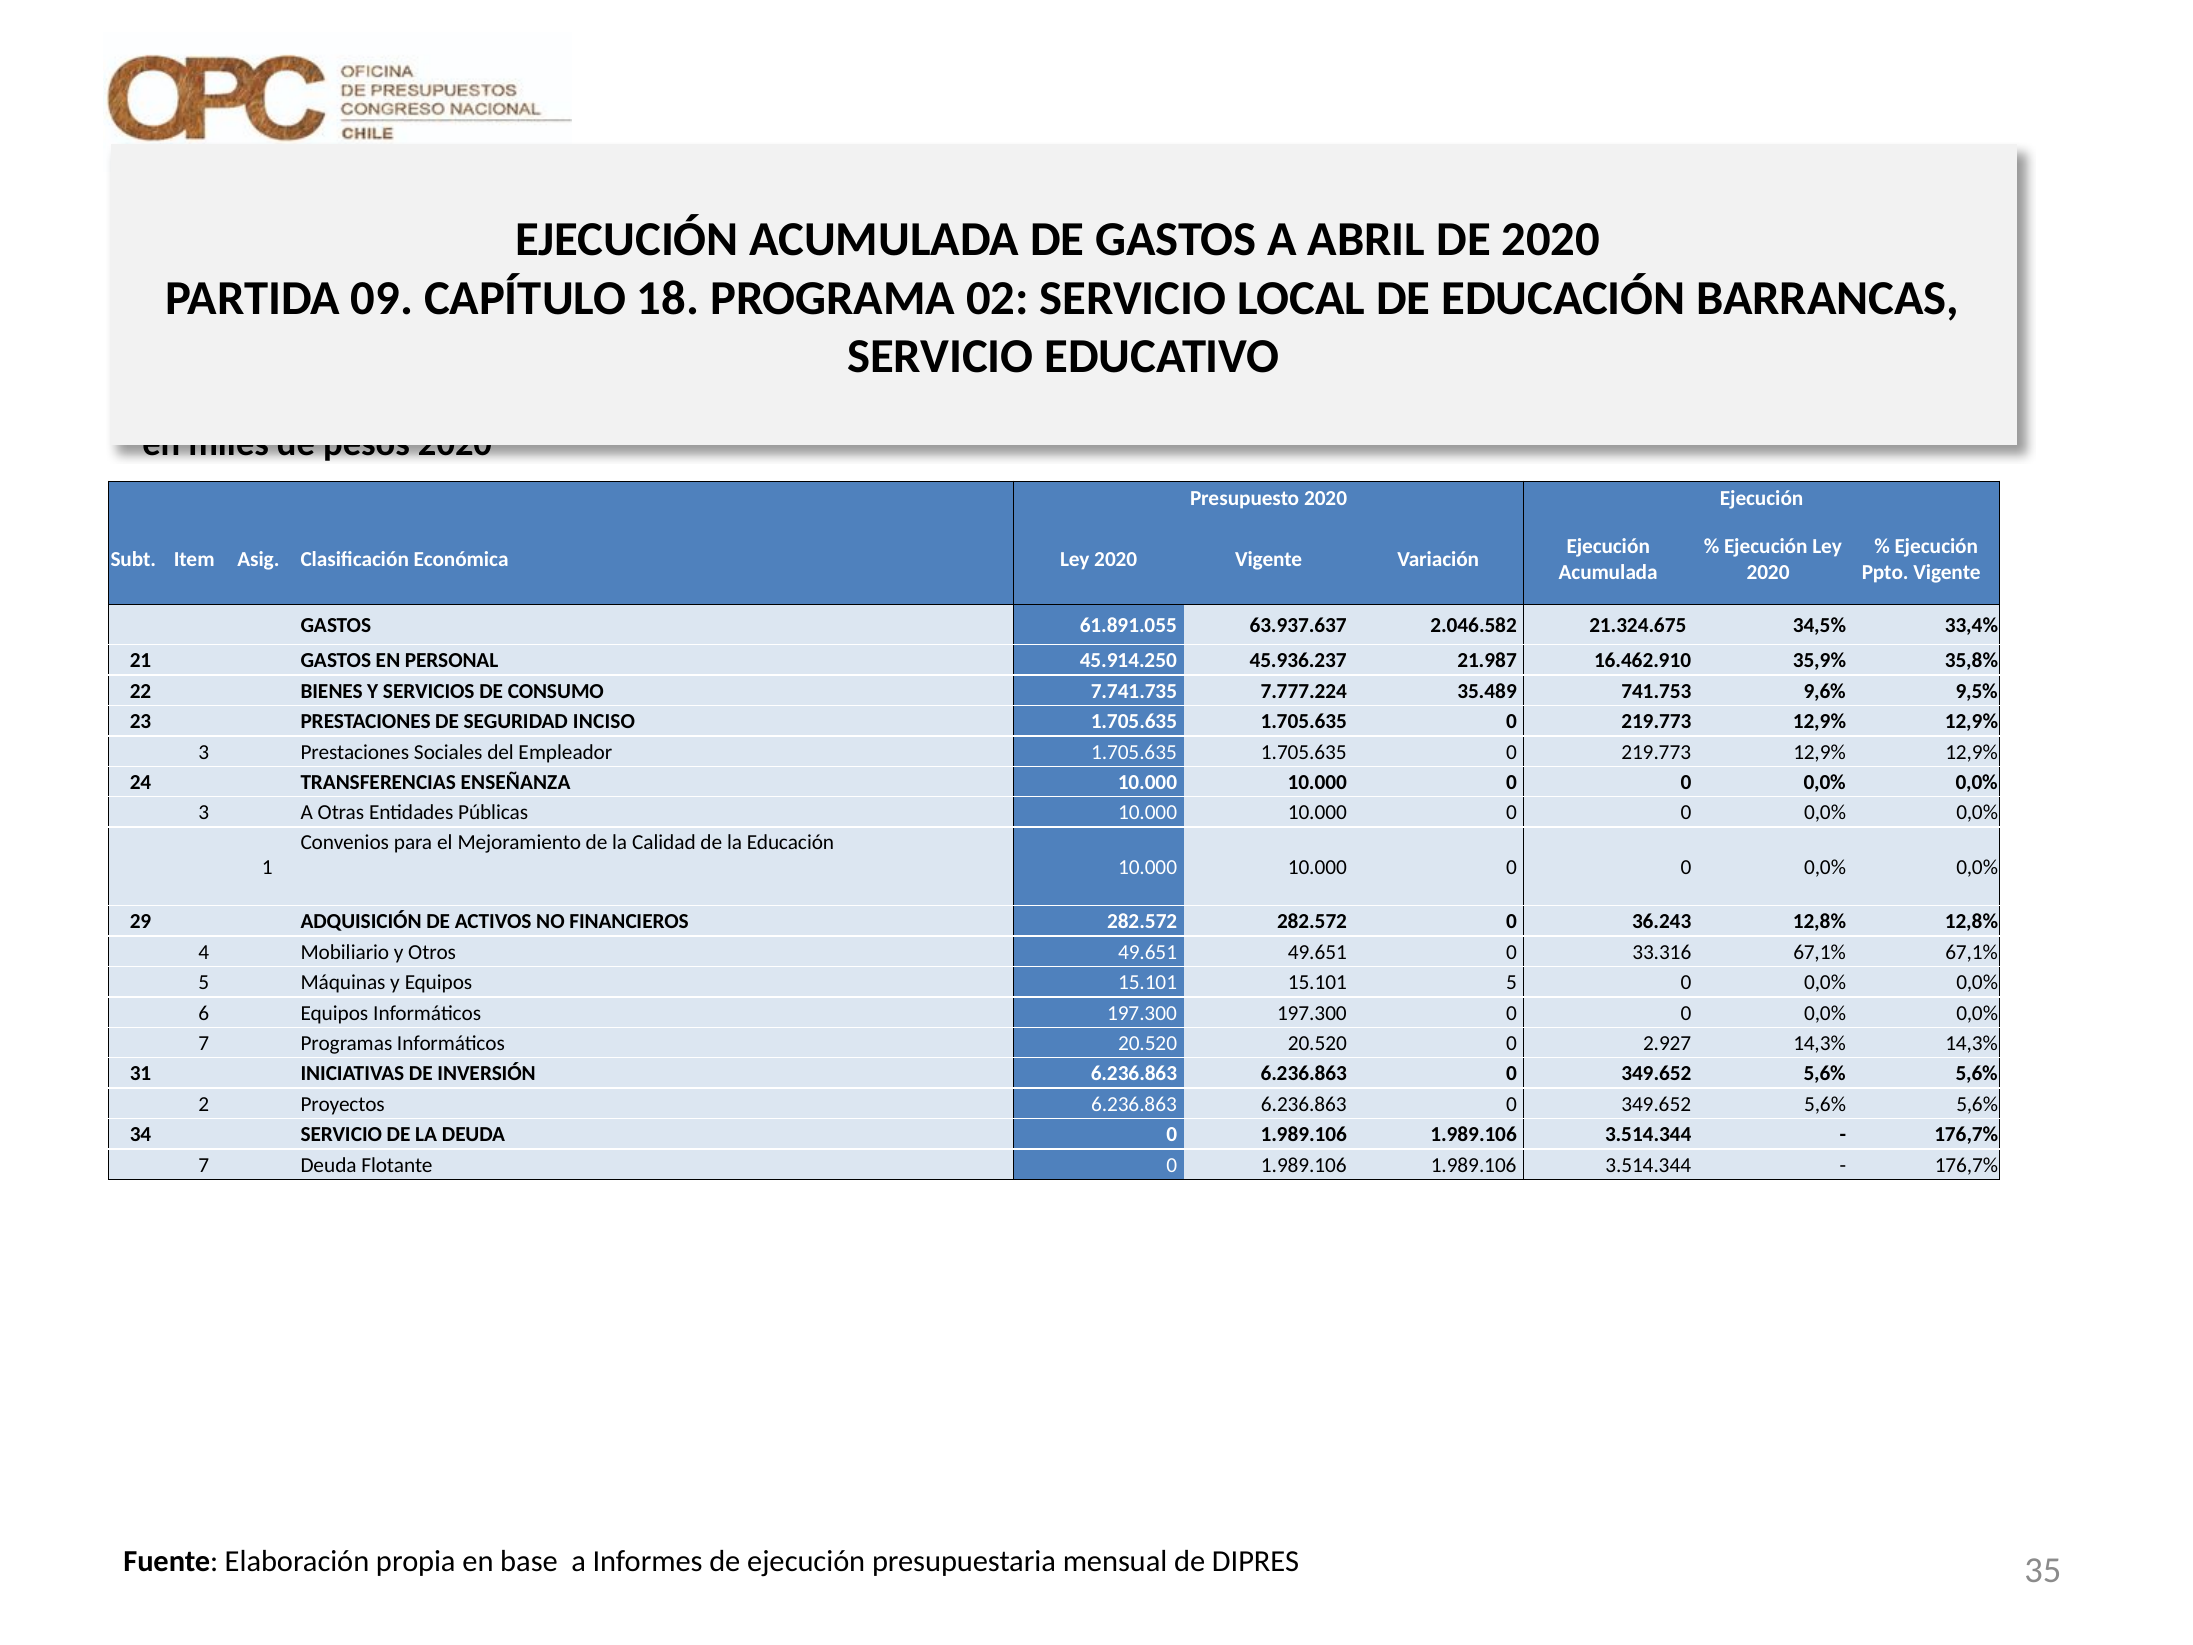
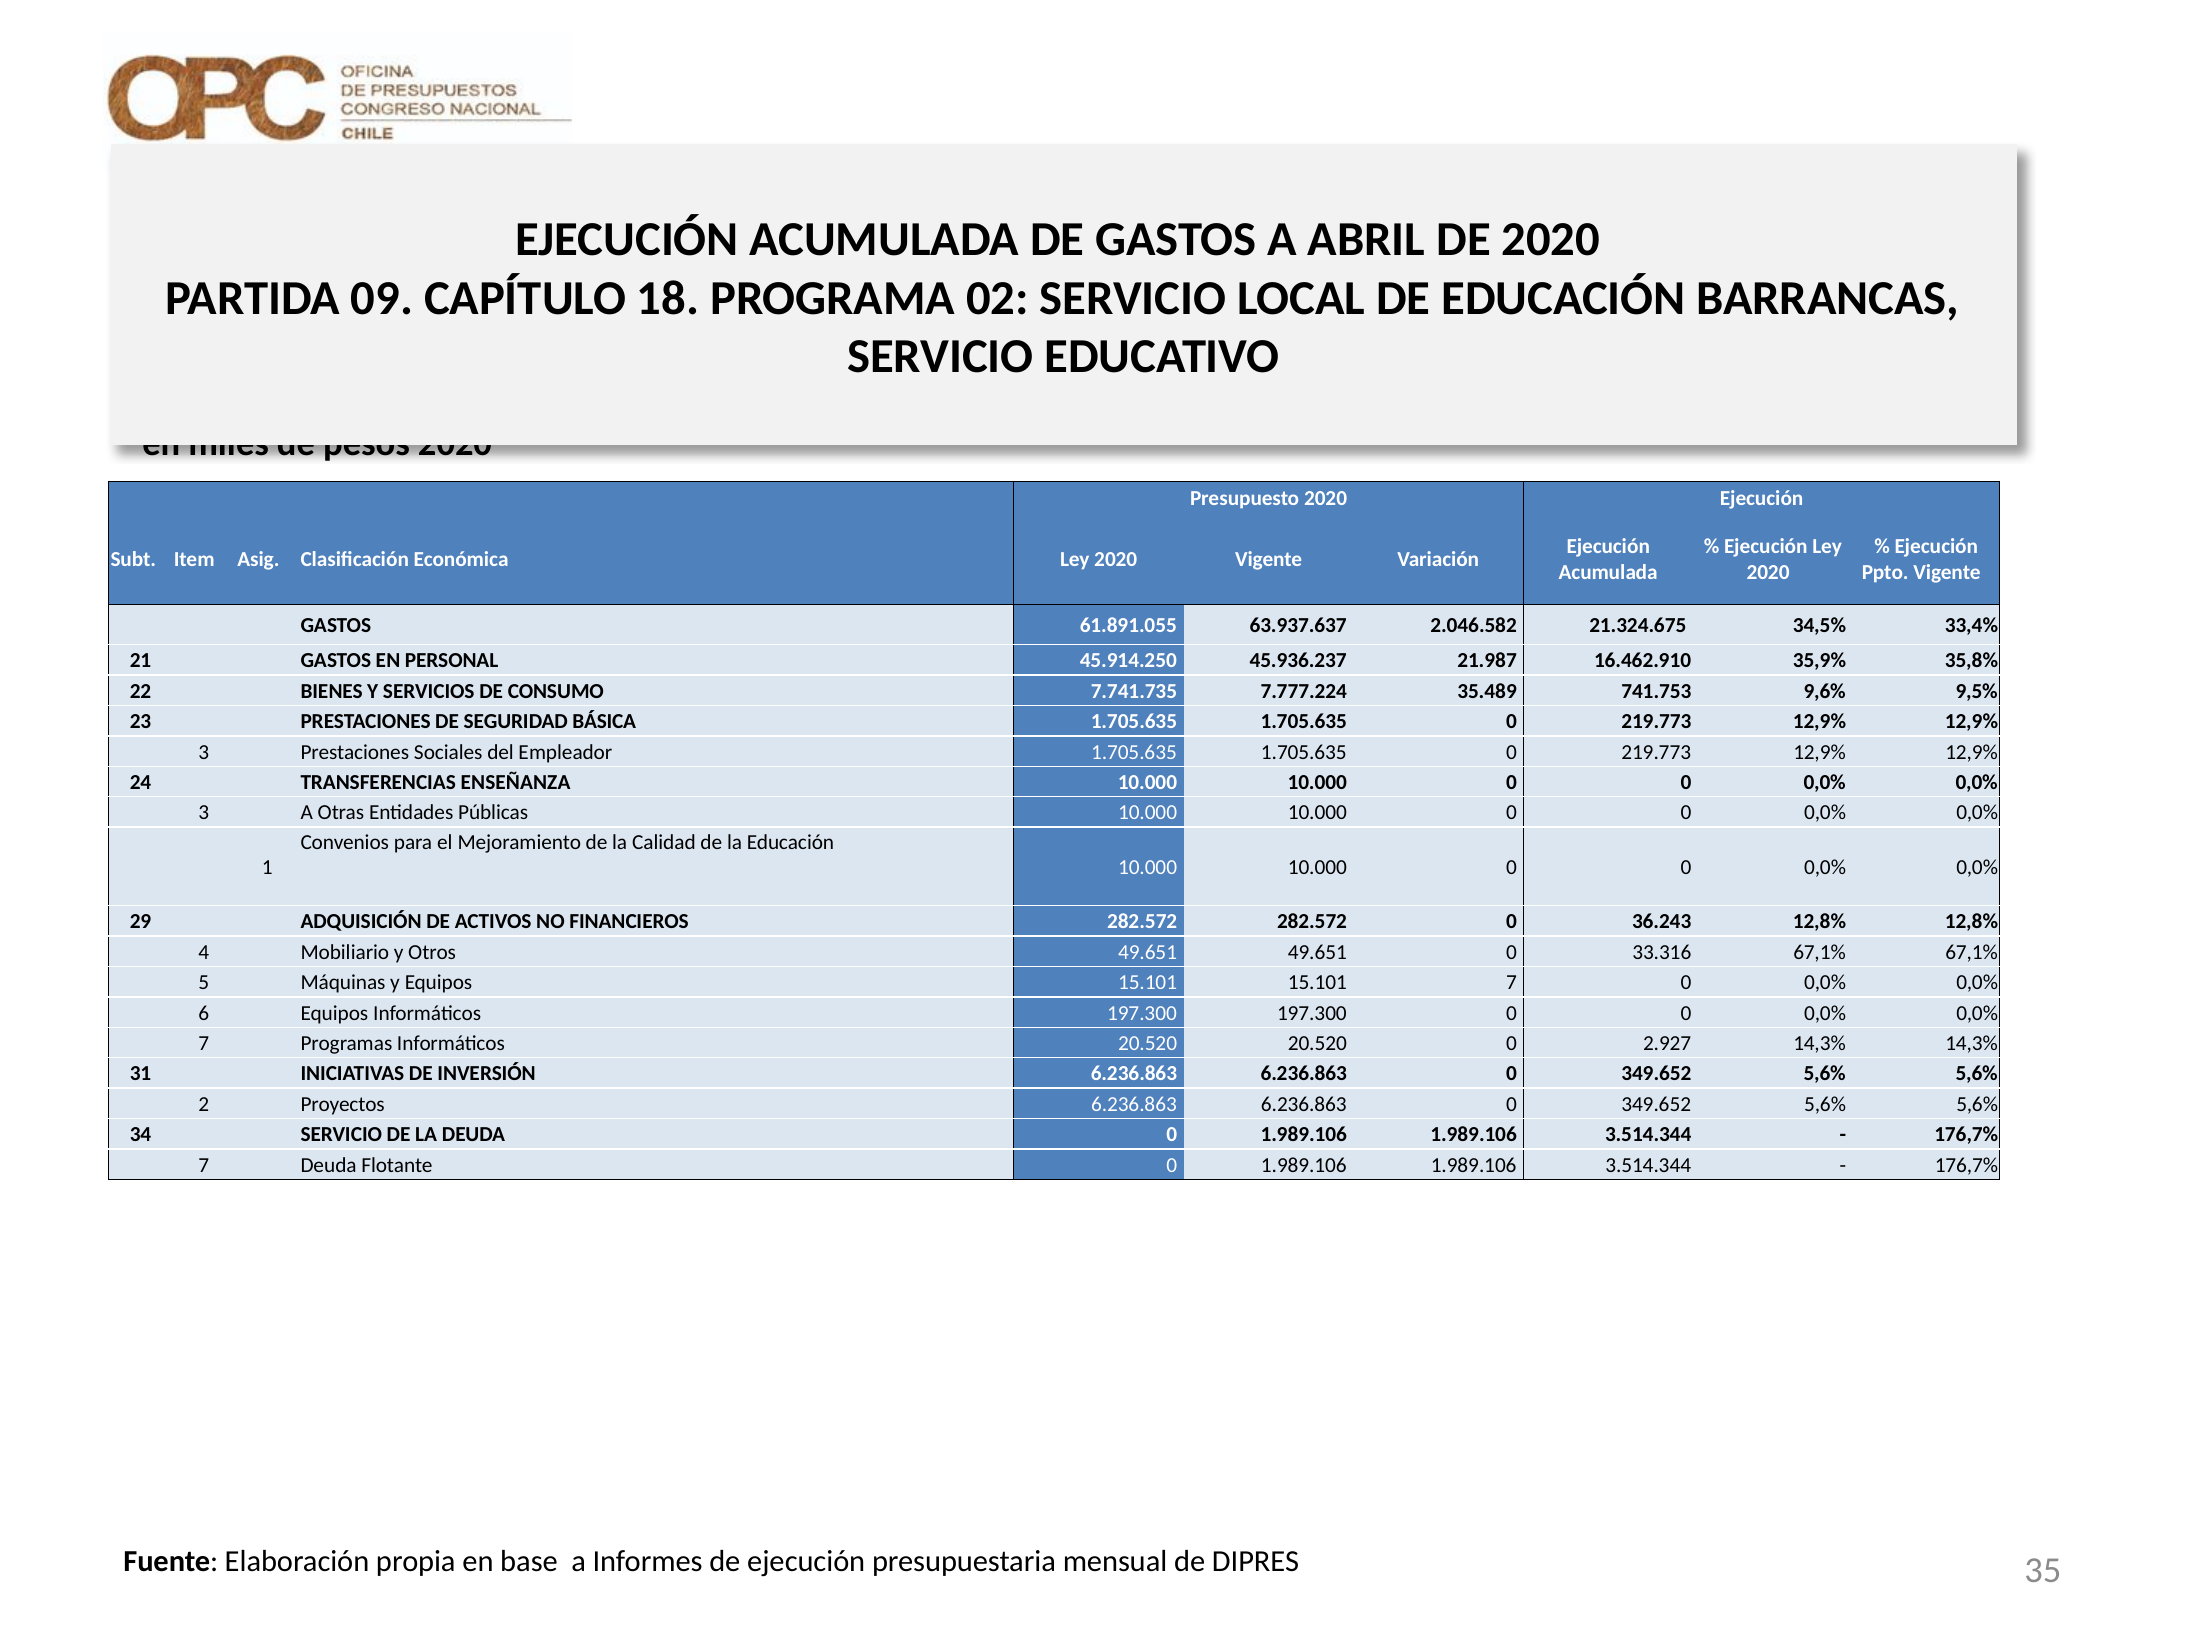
INCISO: INCISO -> BÁSICA
15.101 5: 5 -> 7
